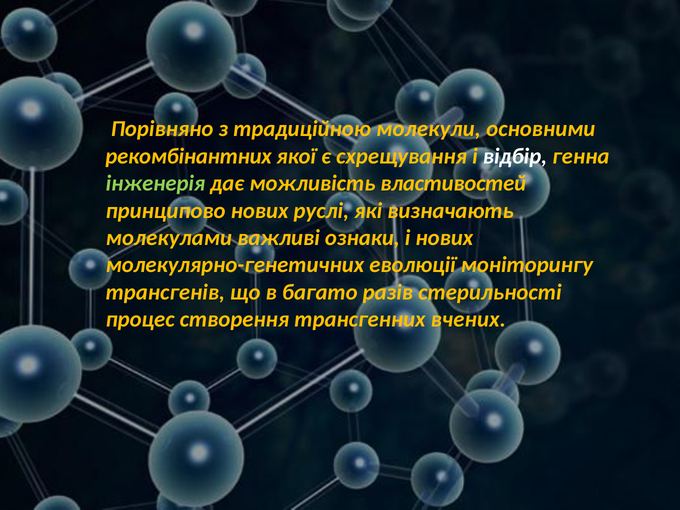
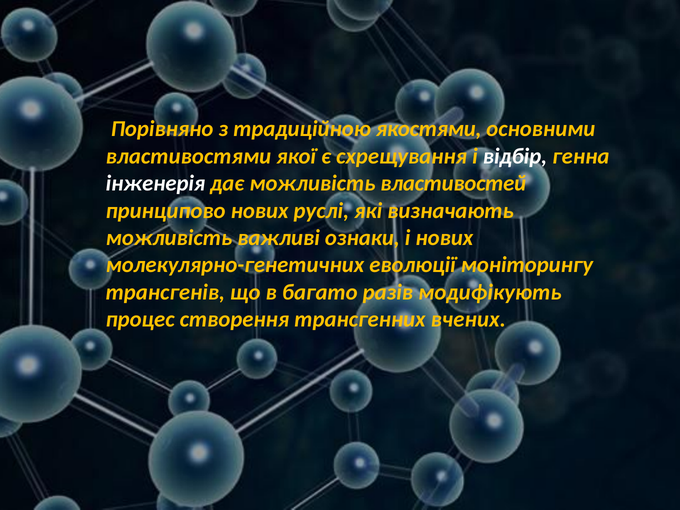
молекули: молекули -> якостями
рекомбінантних: рекомбінантних -> властивостями
інженерія colour: light green -> white
молекулами at (169, 238): молекулами -> можливість
стерильності: стерильності -> модифікують
